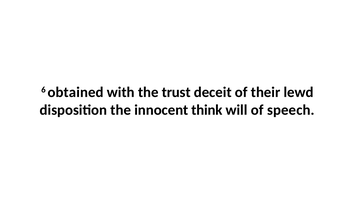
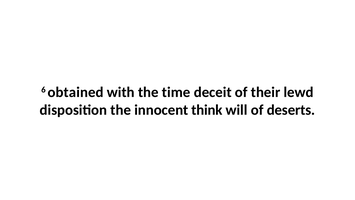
trust: trust -> time
speech: speech -> deserts
